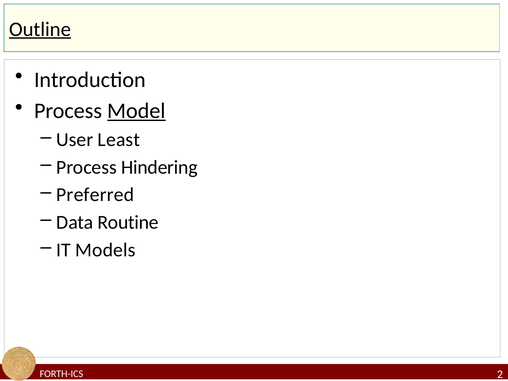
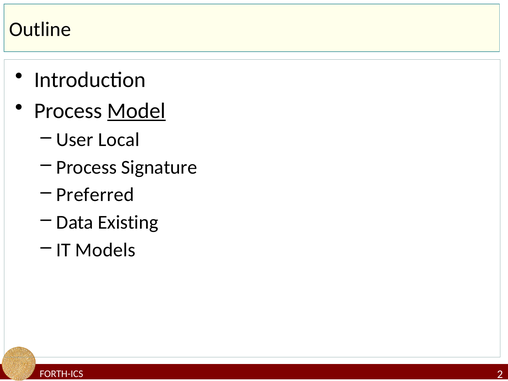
Outline underline: present -> none
Least: Least -> Local
Hindering: Hindering -> Signature
Routine: Routine -> Existing
